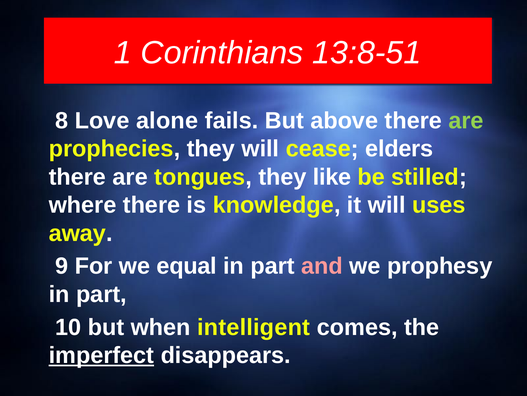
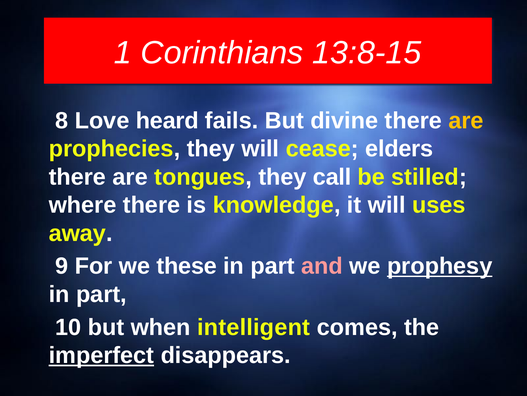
13:8-51: 13:8-51 -> 13:8-15
alone: alone -> heard
above: above -> divine
are at (466, 120) colour: light green -> yellow
like: like -> call
equal: equal -> these
prophesy underline: none -> present
